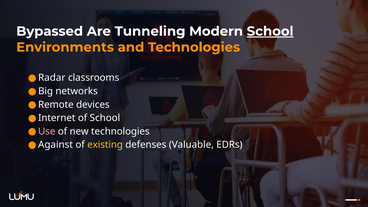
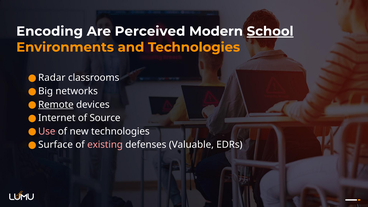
Bypassed: Bypassed -> Encoding
Tunneling: Tunneling -> Perceived
Remote underline: none -> present
of School: School -> Source
Against: Against -> Surface
existing colour: yellow -> pink
